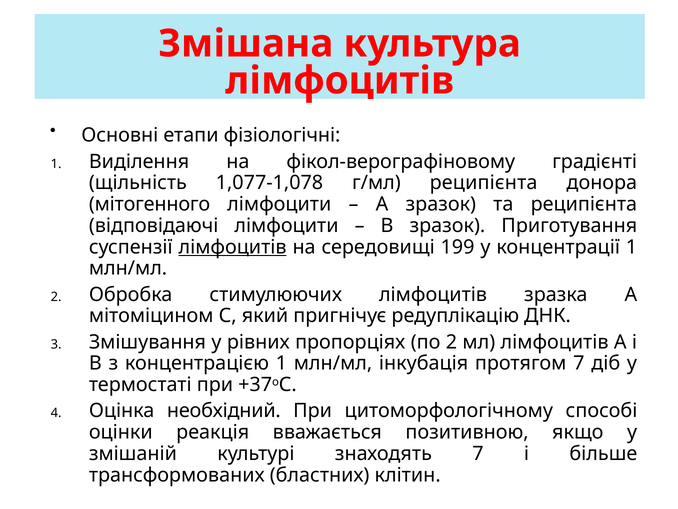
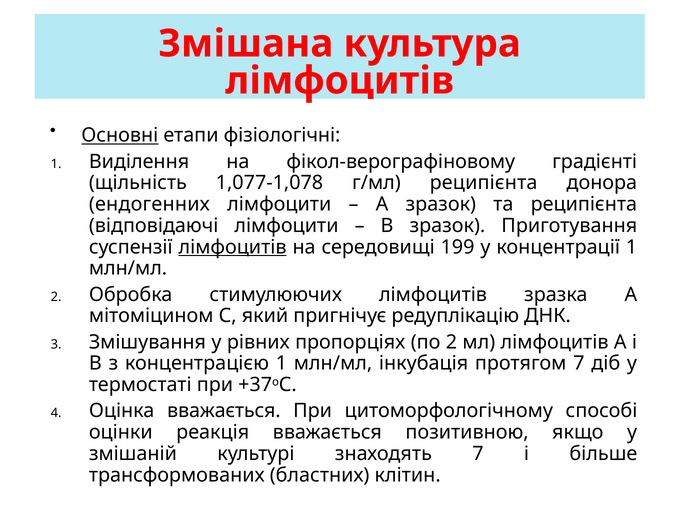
Основні underline: none -> present
мітогенного: мітогенного -> ендогенних
Оцінка необхідний: необхідний -> вважається
